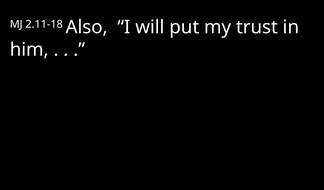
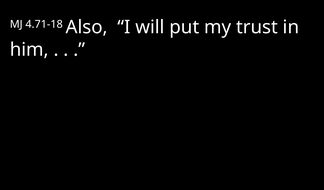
2.11-18: 2.11-18 -> 4.71-18
